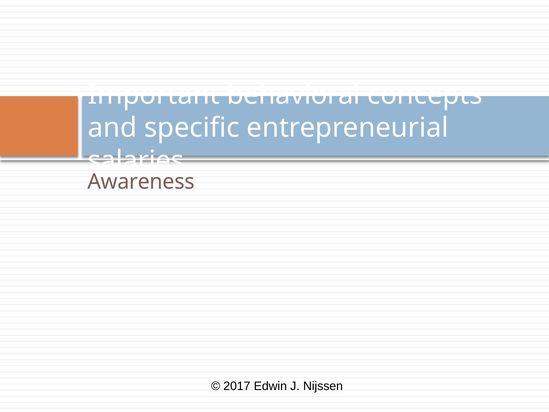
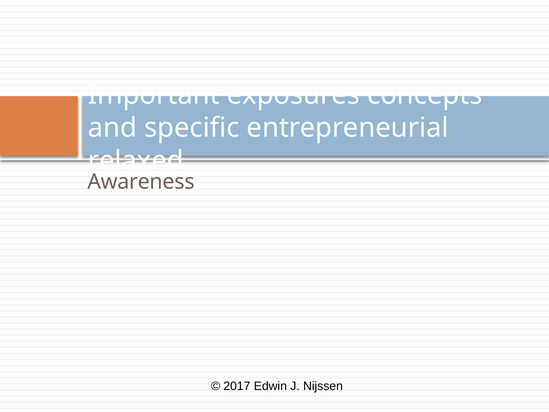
behavioral: behavioral -> exposures
salaries: salaries -> relaxed
